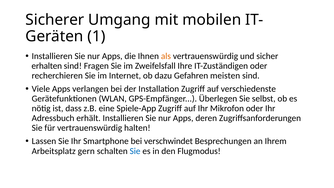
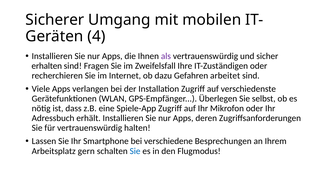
1: 1 -> 4
als colour: orange -> purple
meisten: meisten -> arbeitet
verschwindet: verschwindet -> verschiedene
